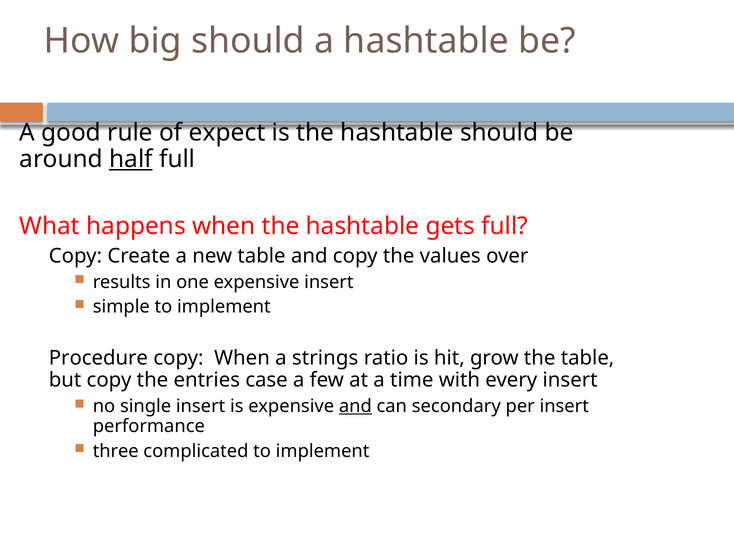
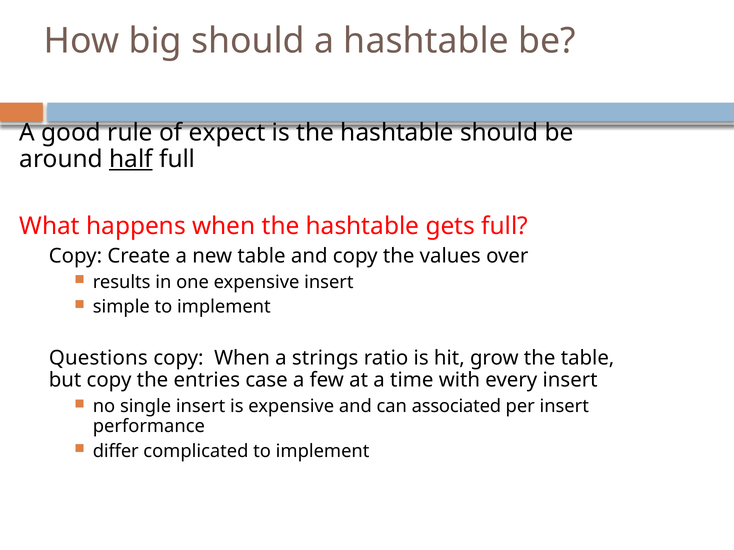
Procedure: Procedure -> Questions
and at (355, 407) underline: present -> none
secondary: secondary -> associated
three: three -> differ
